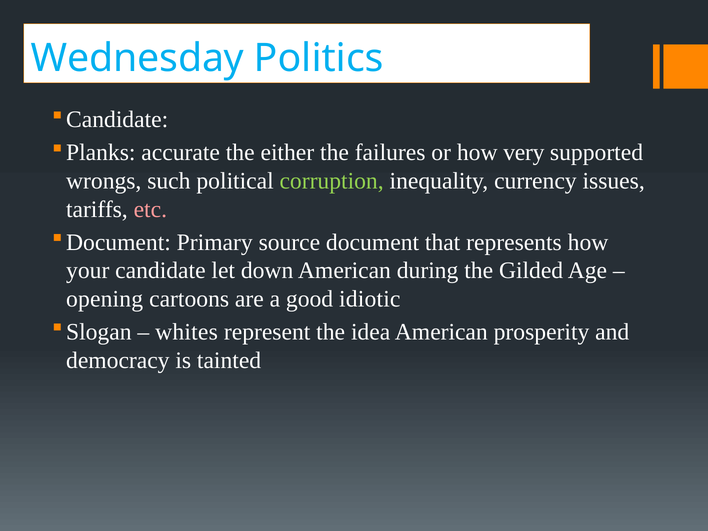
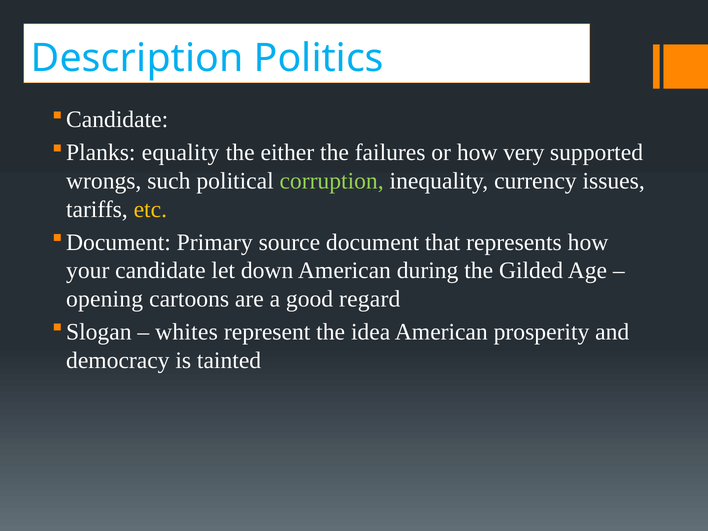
Wednesday: Wednesday -> Description
accurate: accurate -> equality
etc colour: pink -> yellow
idiotic: idiotic -> regard
